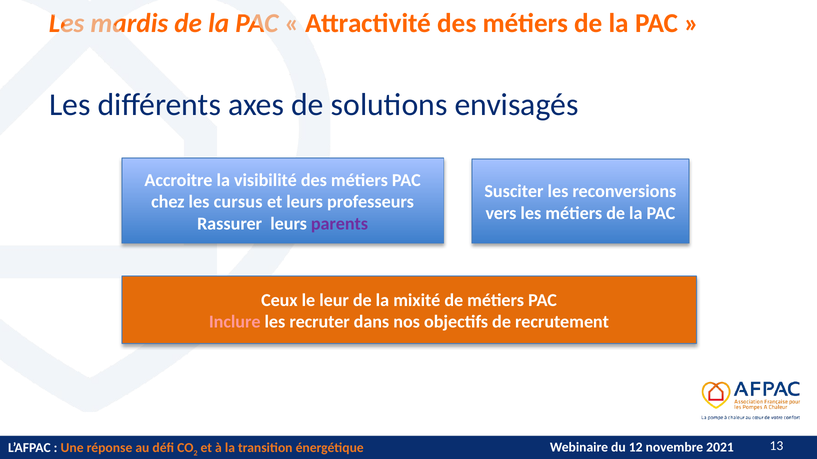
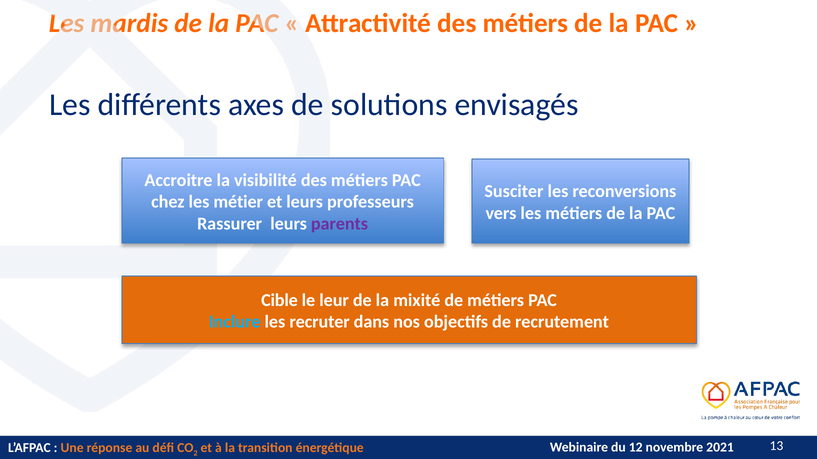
cursus: cursus -> métier
Ceux: Ceux -> Cible
Inclure colour: pink -> light blue
